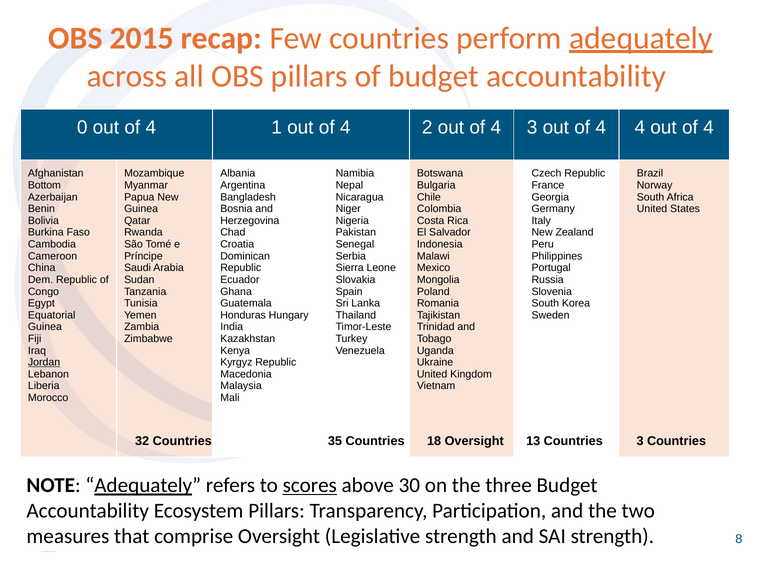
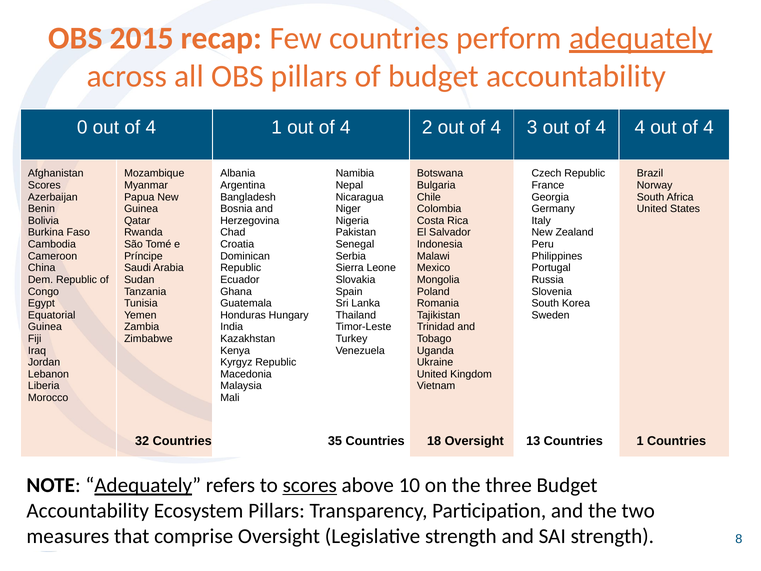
Bottom at (44, 185): Bottom -> Scores
Jordan underline: present -> none
Countries 3: 3 -> 1
30: 30 -> 10
